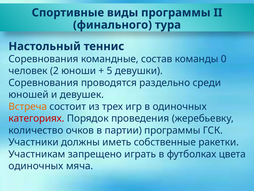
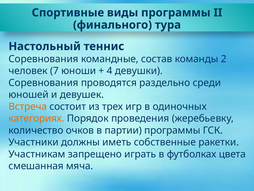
0: 0 -> 2
2: 2 -> 7
5: 5 -> 4
категориях colour: red -> orange
одиночных at (36, 166): одиночных -> смешанная
